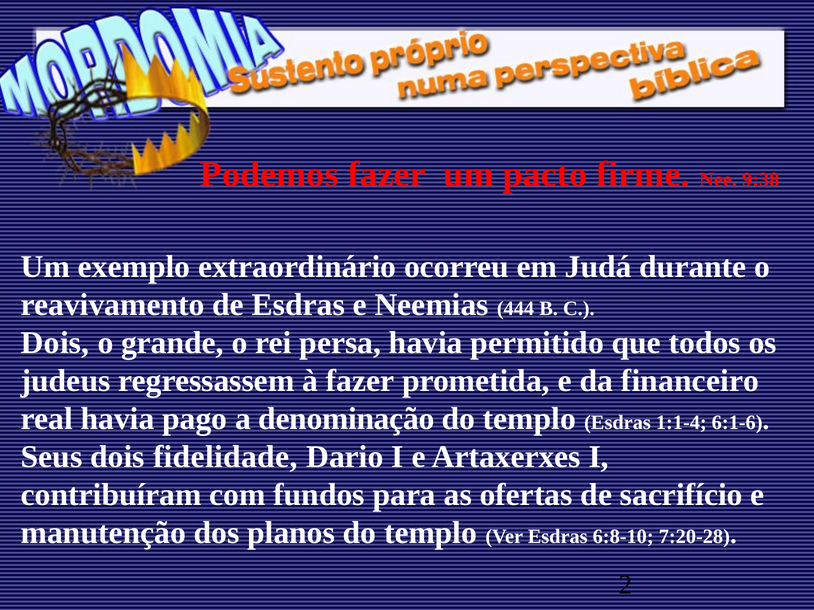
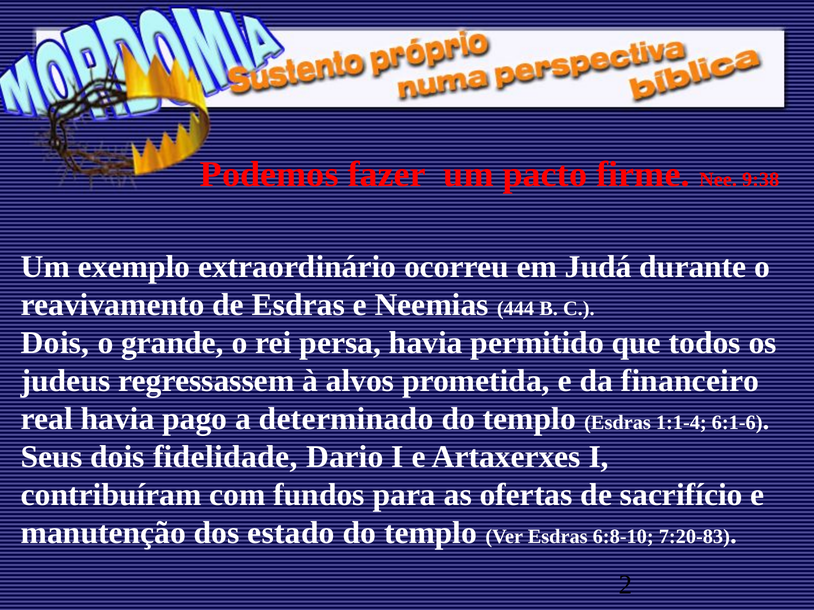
à fazer: fazer -> alvos
denominação: denominação -> determinado
planos: planos -> estado
7:20-28: 7:20-28 -> 7:20-83
